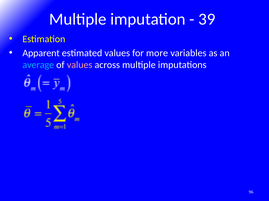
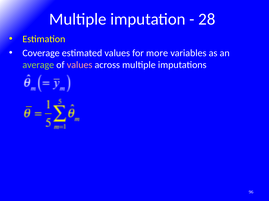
39: 39 -> 28
Apparent: Apparent -> Coverage
average colour: light blue -> light green
